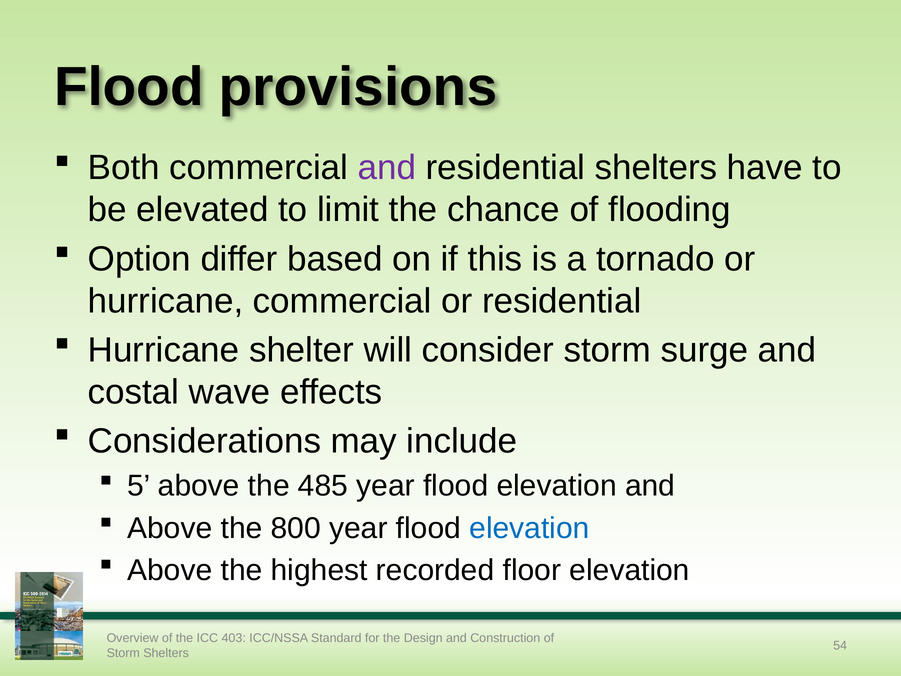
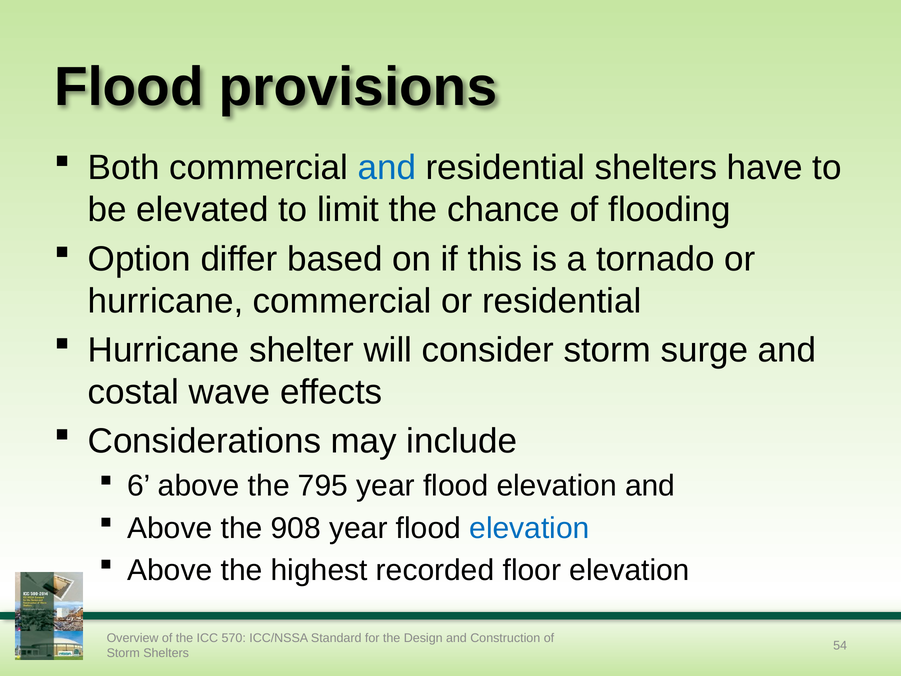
and at (387, 168) colour: purple -> blue
5: 5 -> 6
485: 485 -> 795
800: 800 -> 908
403: 403 -> 570
